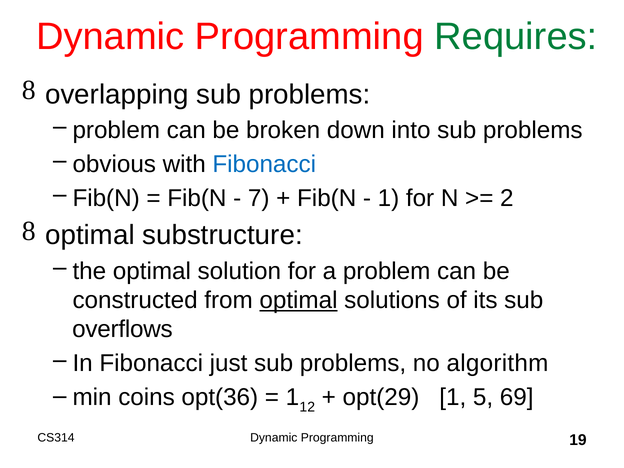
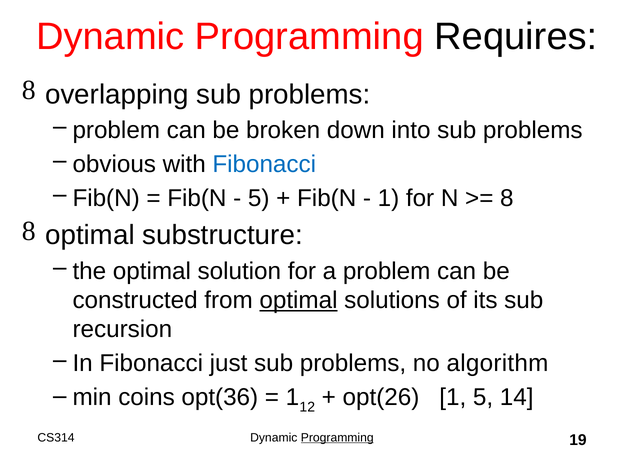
Requires colour: green -> black
7 at (259, 198): 7 -> 5
2: 2 -> 8
overflows: overflows -> recursion
opt(29: opt(29 -> opt(26
69: 69 -> 14
Programming at (337, 438) underline: none -> present
